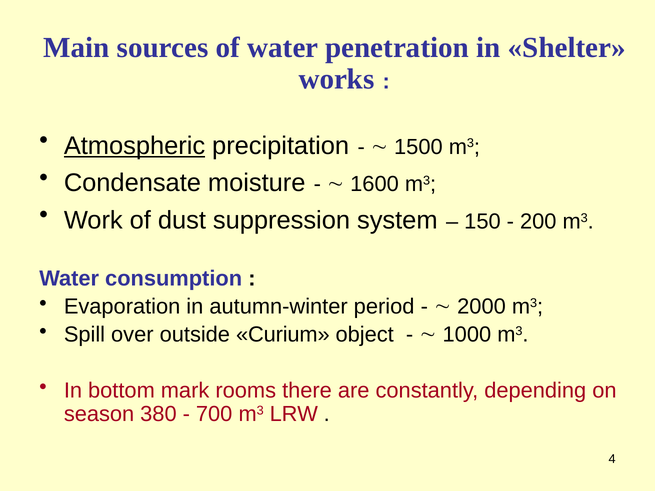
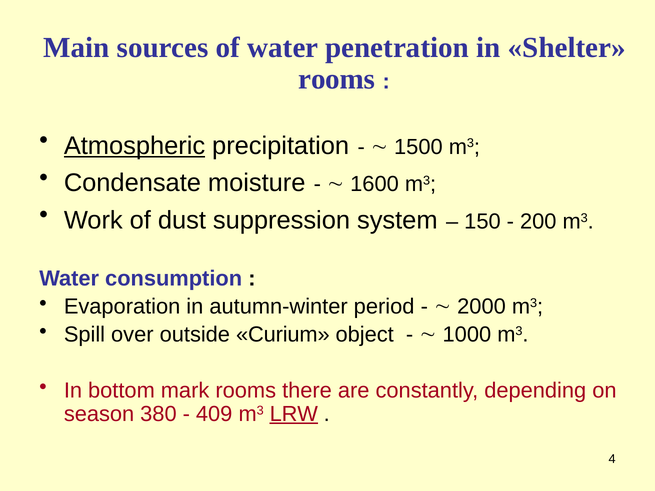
works at (337, 79): works -> rooms
700: 700 -> 409
LRW underline: none -> present
